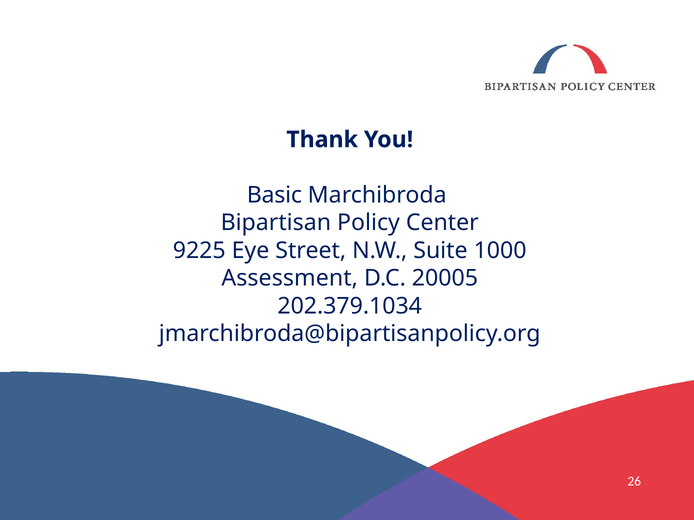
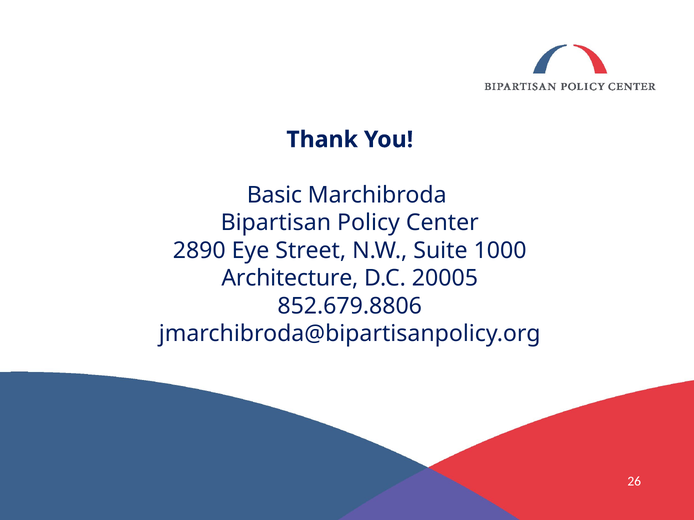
9225: 9225 -> 2890
Assessment: Assessment -> Architecture
202.379.1034: 202.379.1034 -> 852.679.8806
